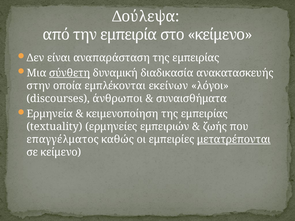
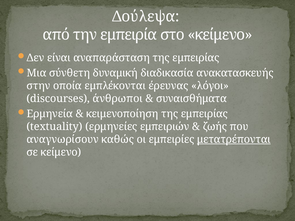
σύνθετη underline: present -> none
εκείνων: εκείνων -> έρευνας
επαγγέλματος: επαγγέλματος -> αναγνωρίσουν
